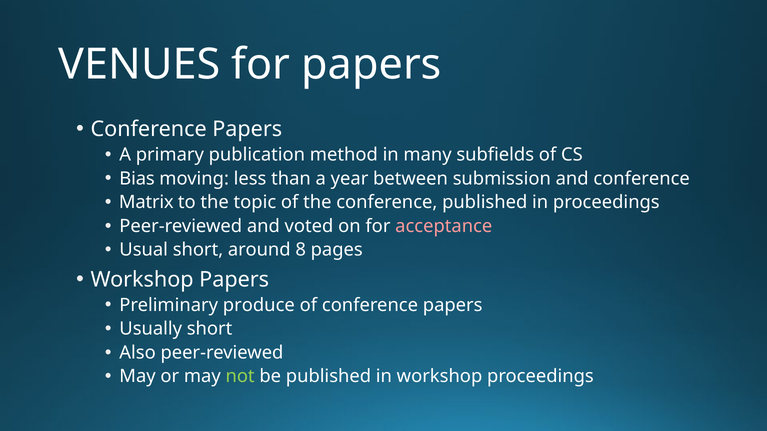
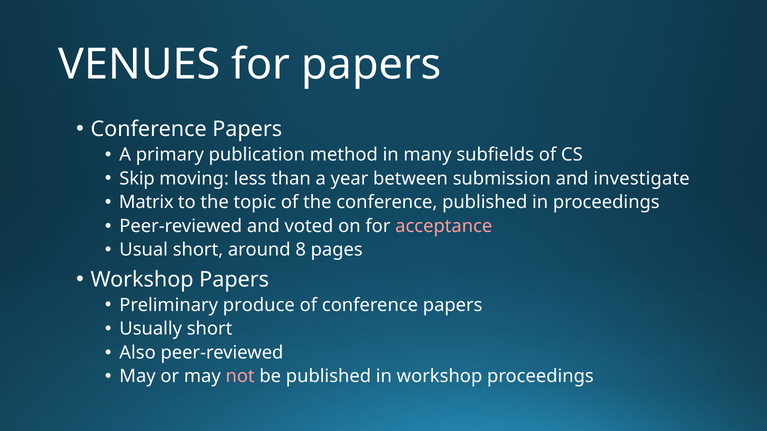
Bias: Bias -> Skip
and conference: conference -> investigate
not colour: light green -> pink
